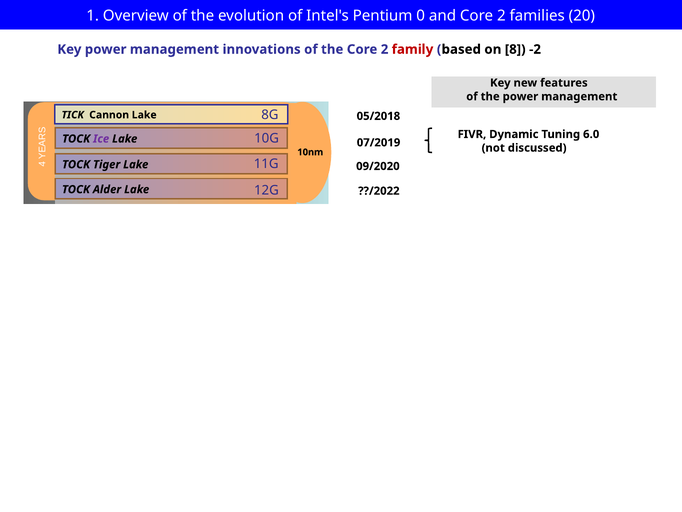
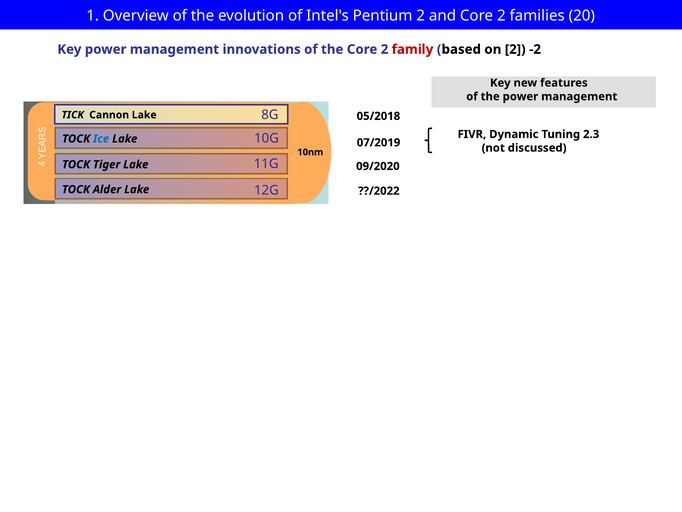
Pentium 0: 0 -> 2
on 8: 8 -> 2
6.0: 6.0 -> 2.3
Ice colour: purple -> blue
